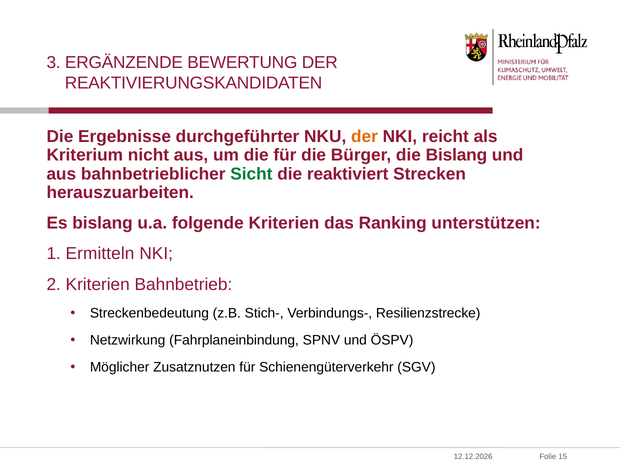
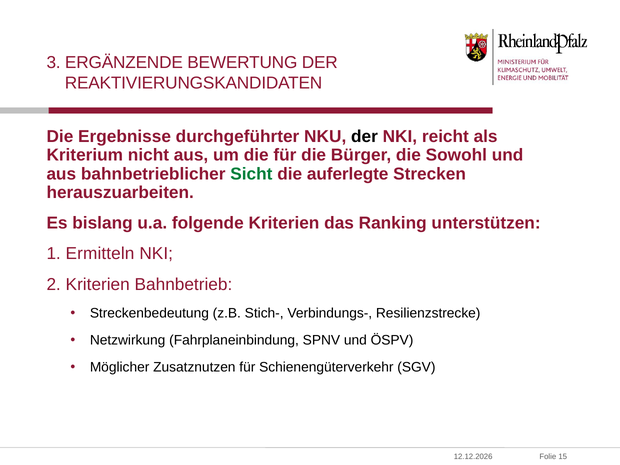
der at (364, 137) colour: orange -> black
die Bislang: Bislang -> Sowohl
reaktiviert: reaktiviert -> auferlegte
